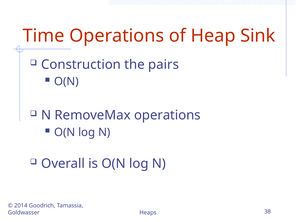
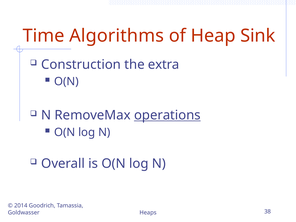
Time Operations: Operations -> Algorithms
pairs: pairs -> extra
operations at (167, 115) underline: none -> present
